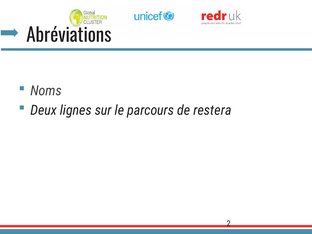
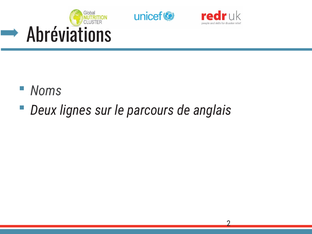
restera: restera -> anglais
